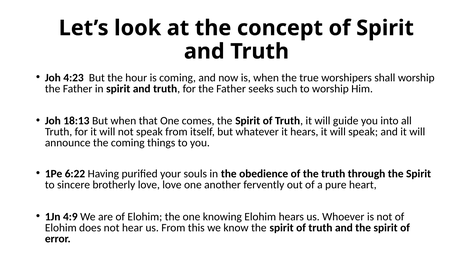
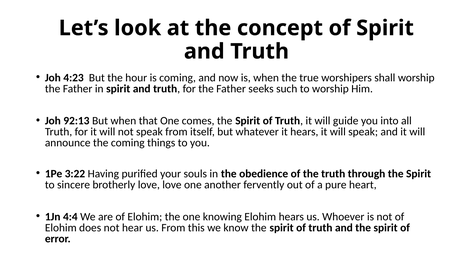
18:13: 18:13 -> 92:13
6:22: 6:22 -> 3:22
4:9: 4:9 -> 4:4
